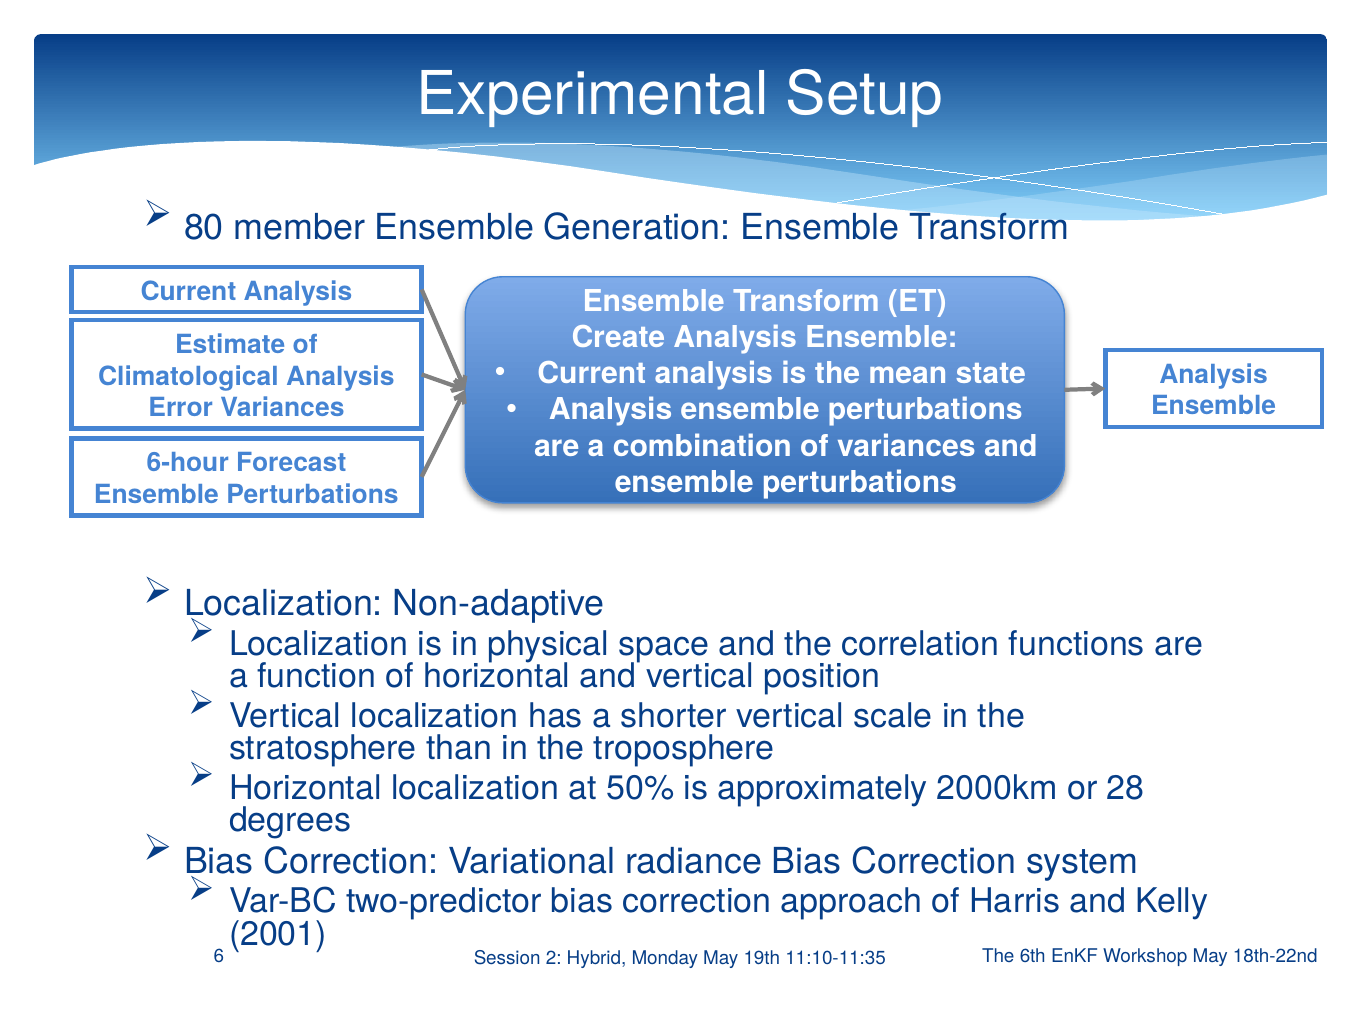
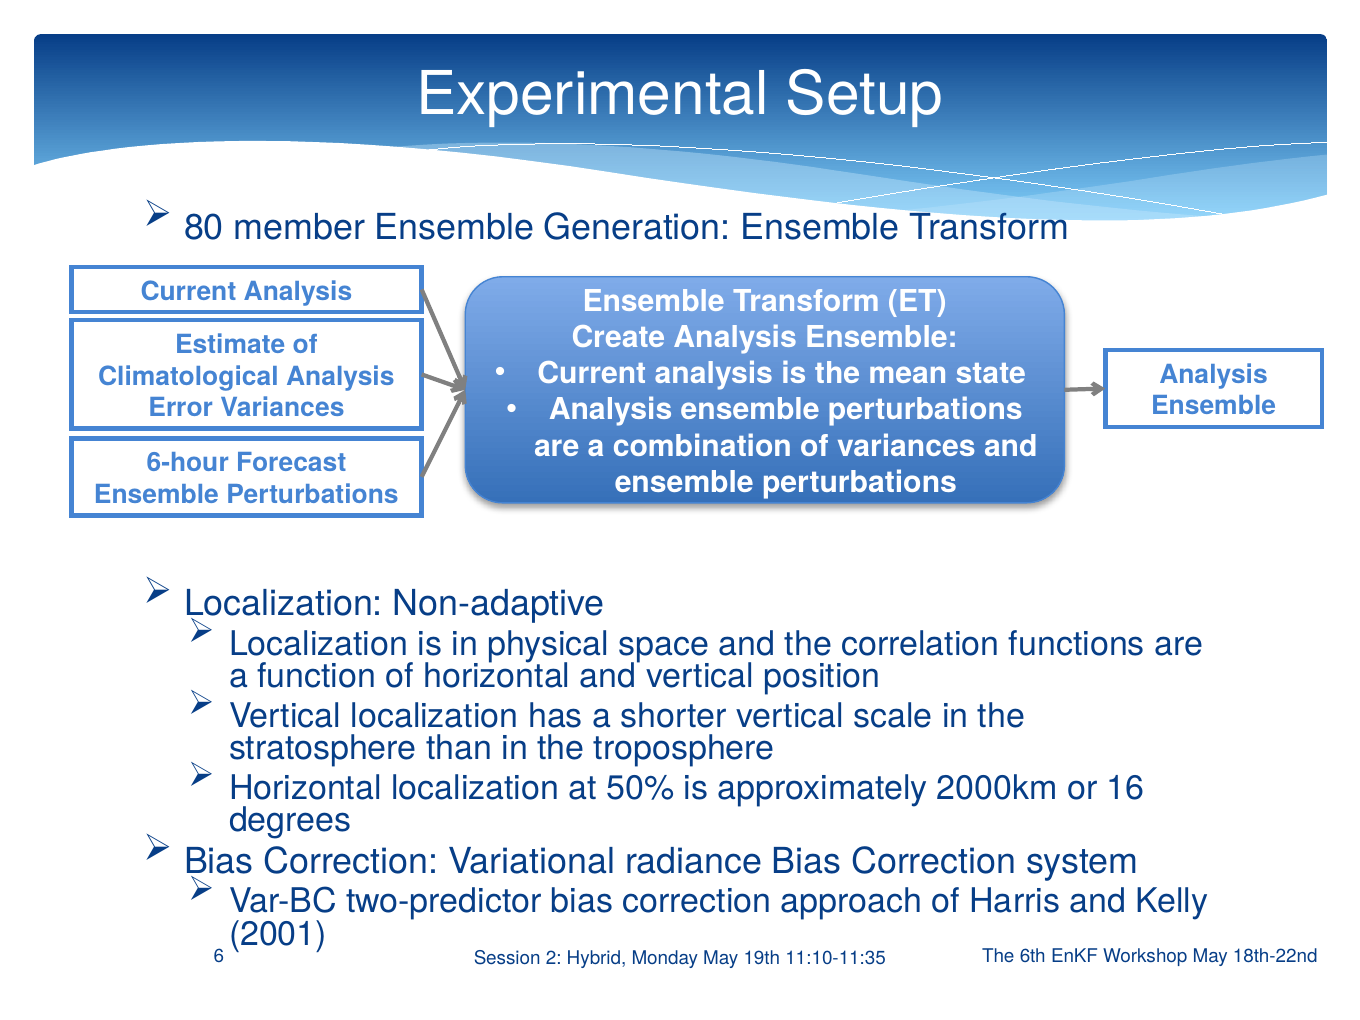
28: 28 -> 16
